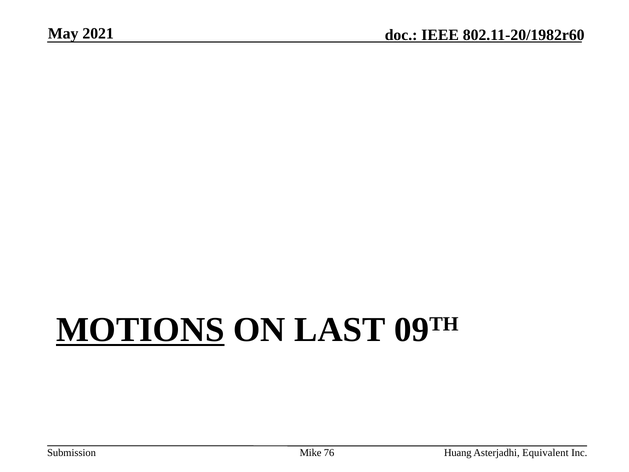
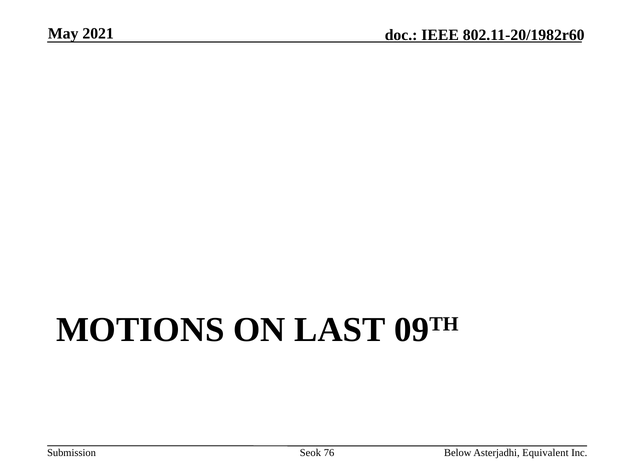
MOTIONS underline: present -> none
Mike: Mike -> Seok
Huang: Huang -> Below
